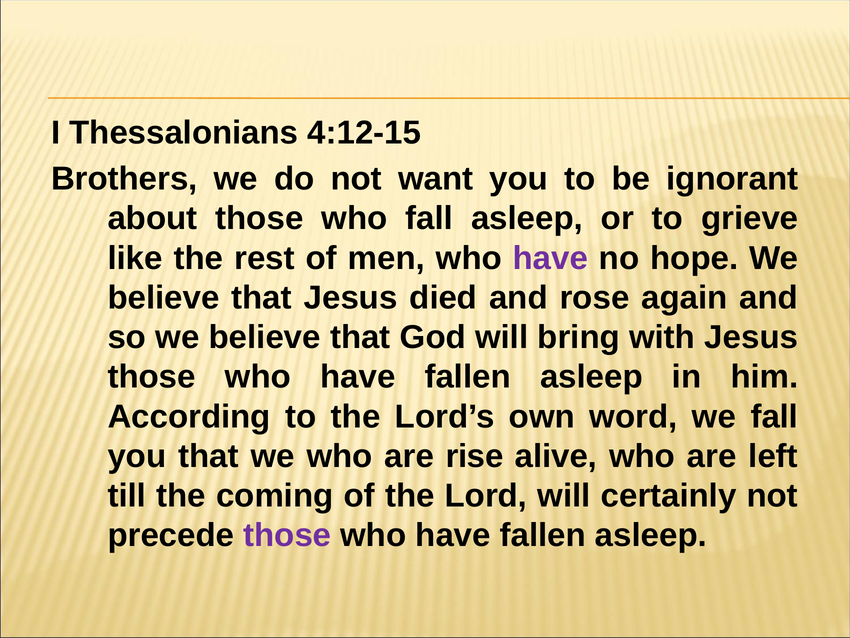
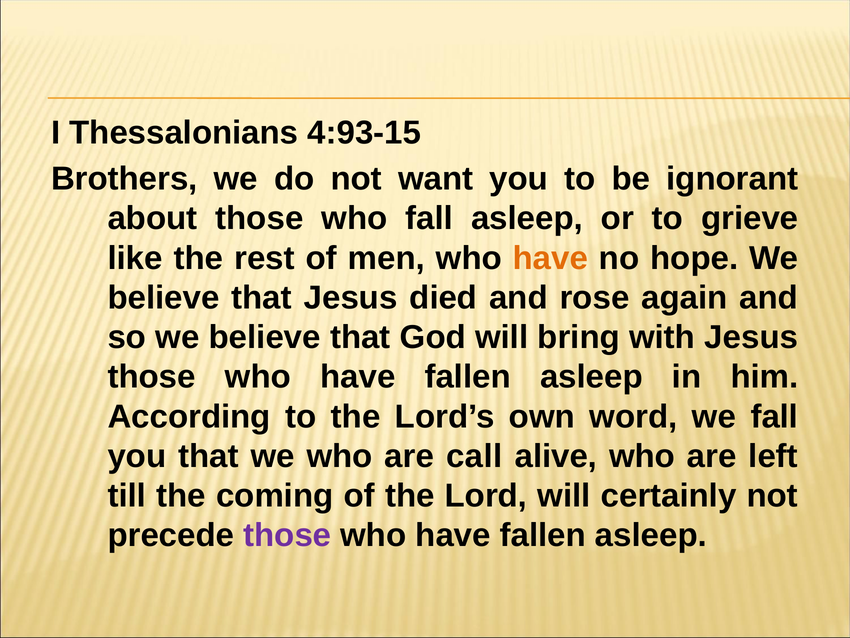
4:12-15: 4:12-15 -> 4:93-15
have at (550, 258) colour: purple -> orange
rise: rise -> call
